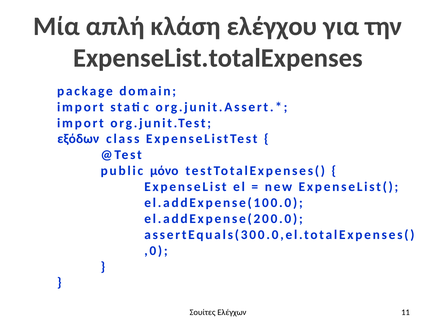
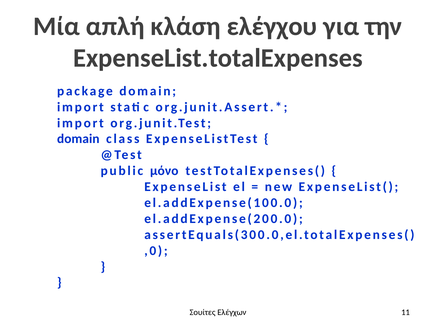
εξόδων at (78, 139): εξόδων -> domain
